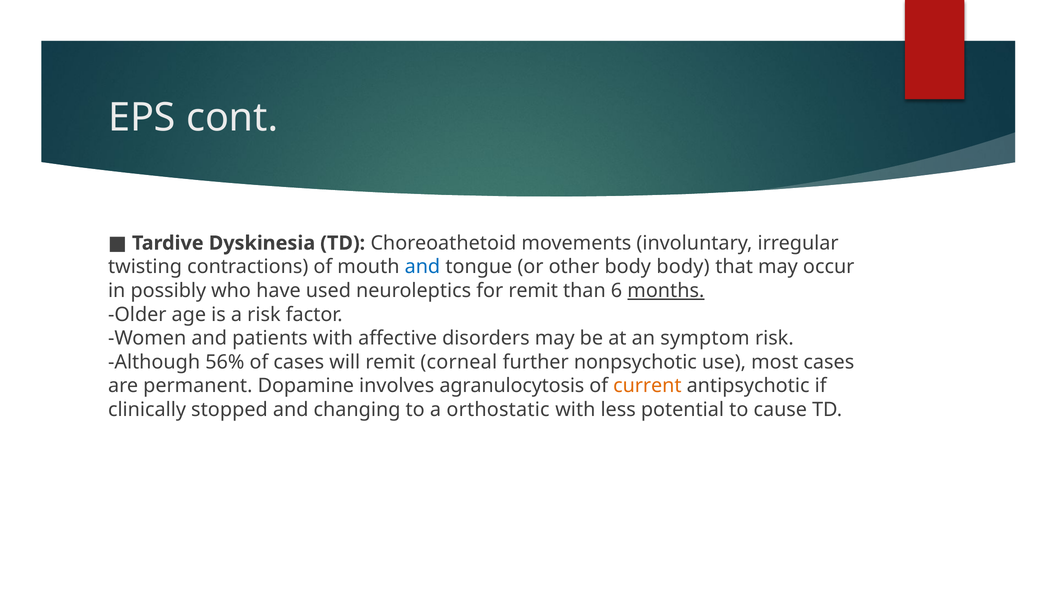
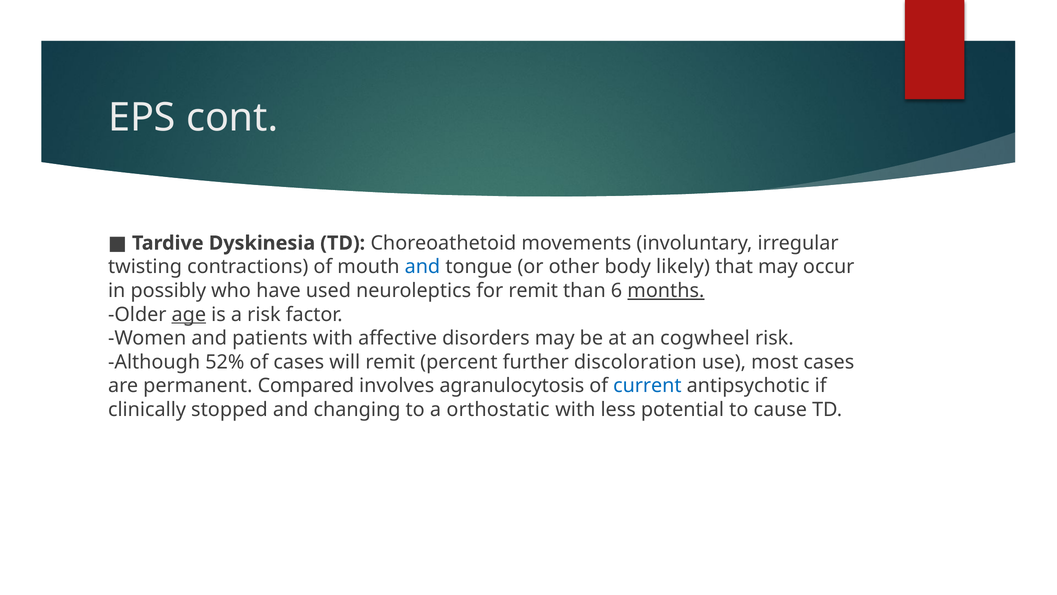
body body: body -> likely
age underline: none -> present
symptom: symptom -> cogwheel
56%: 56% -> 52%
corneal: corneal -> percent
nonpsychotic: nonpsychotic -> discoloration
Dopamine: Dopamine -> Compared
current colour: orange -> blue
